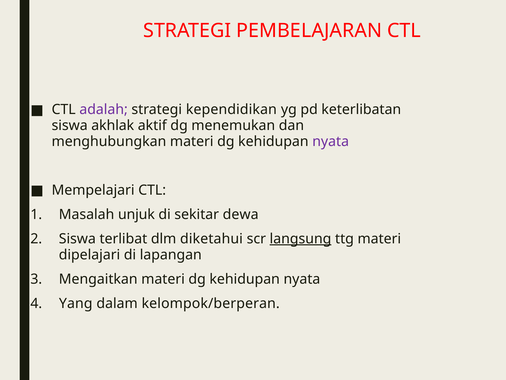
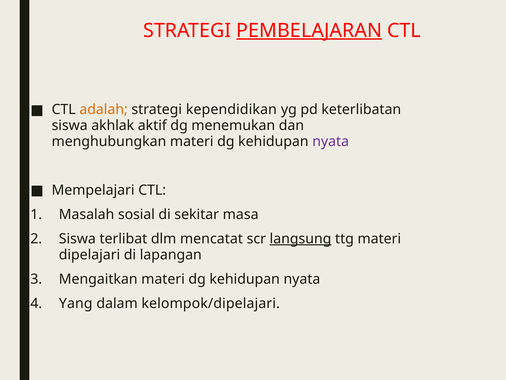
PEMBELAJARAN underline: none -> present
adalah colour: purple -> orange
unjuk: unjuk -> sosial
dewa: dewa -> masa
diketahui: diketahui -> mencatat
kelompok/berperan: kelompok/berperan -> kelompok/dipelajari
